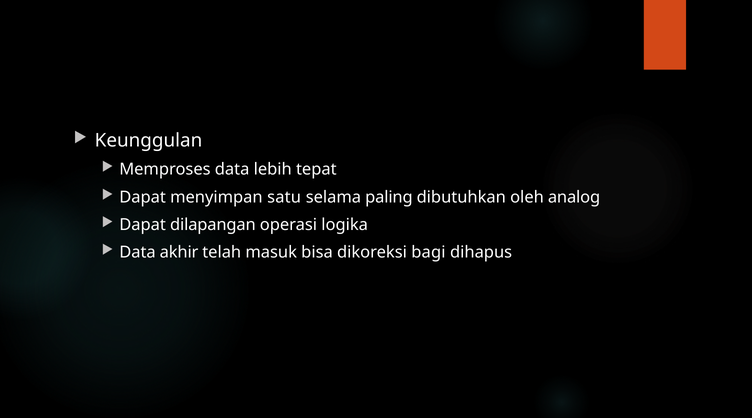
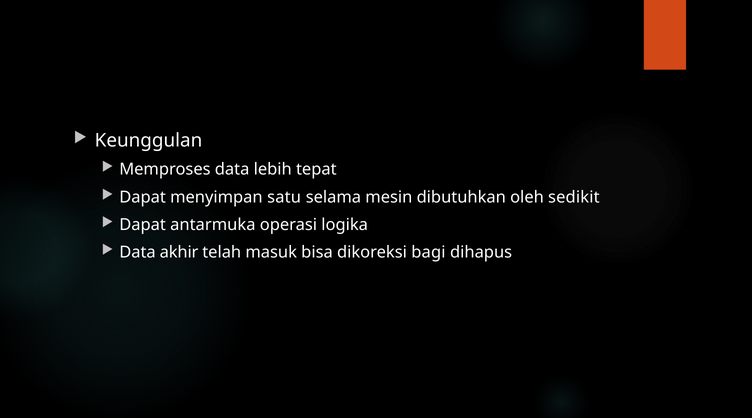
paling: paling -> mesin
analog: analog -> sedikit
dilapangan: dilapangan -> antarmuka
